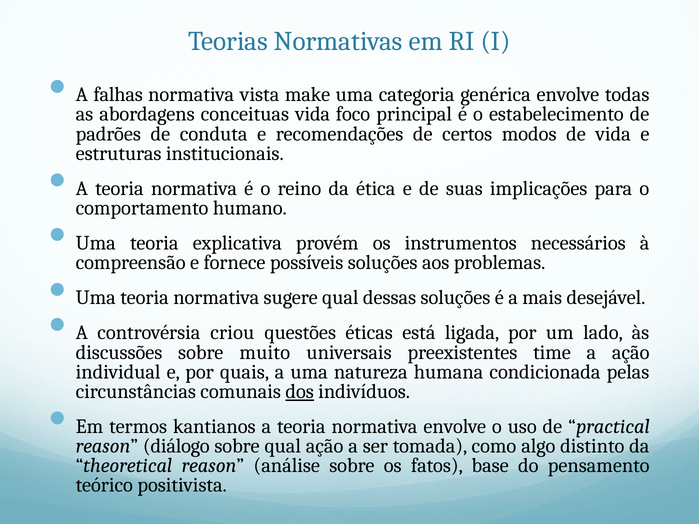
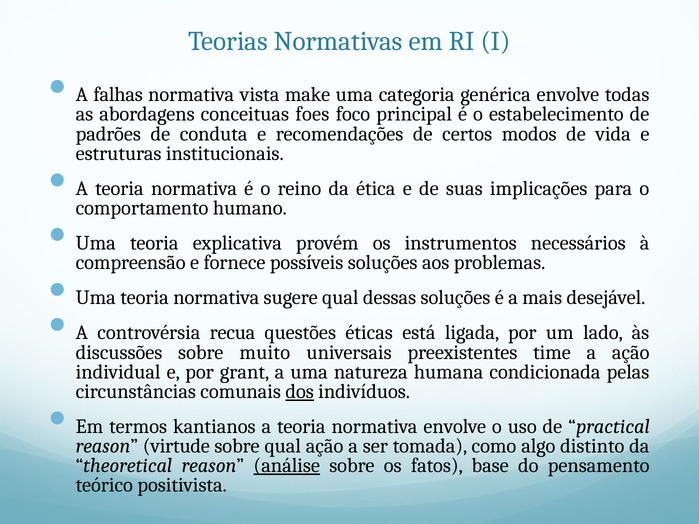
conceituas vida: vida -> foes
criou: criou -> recua
quais: quais -> grant
diálogo: diálogo -> virtude
análise underline: none -> present
